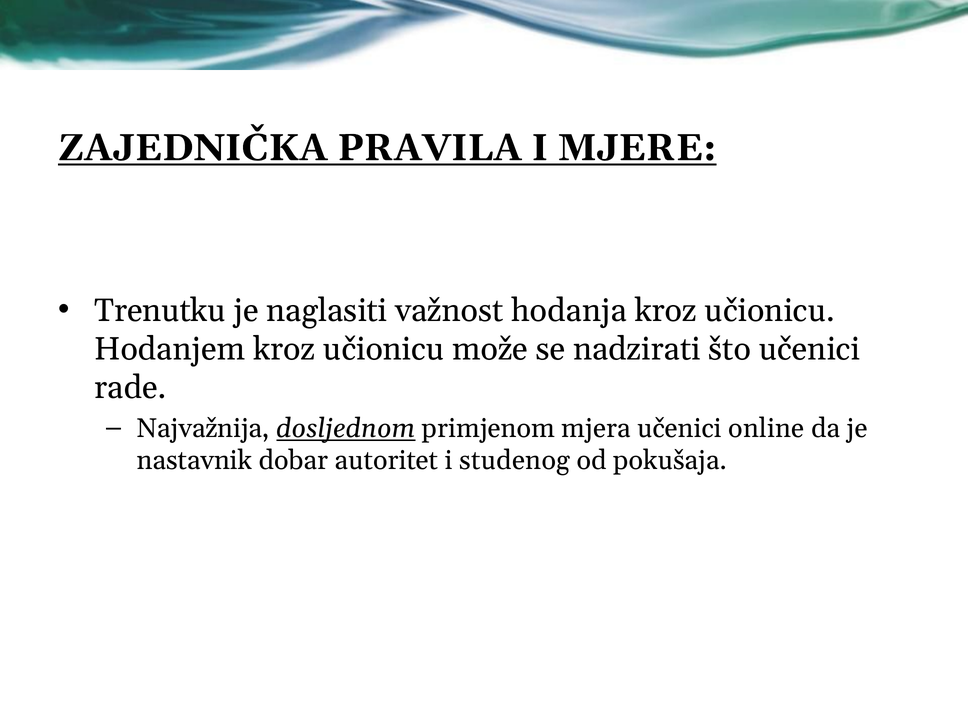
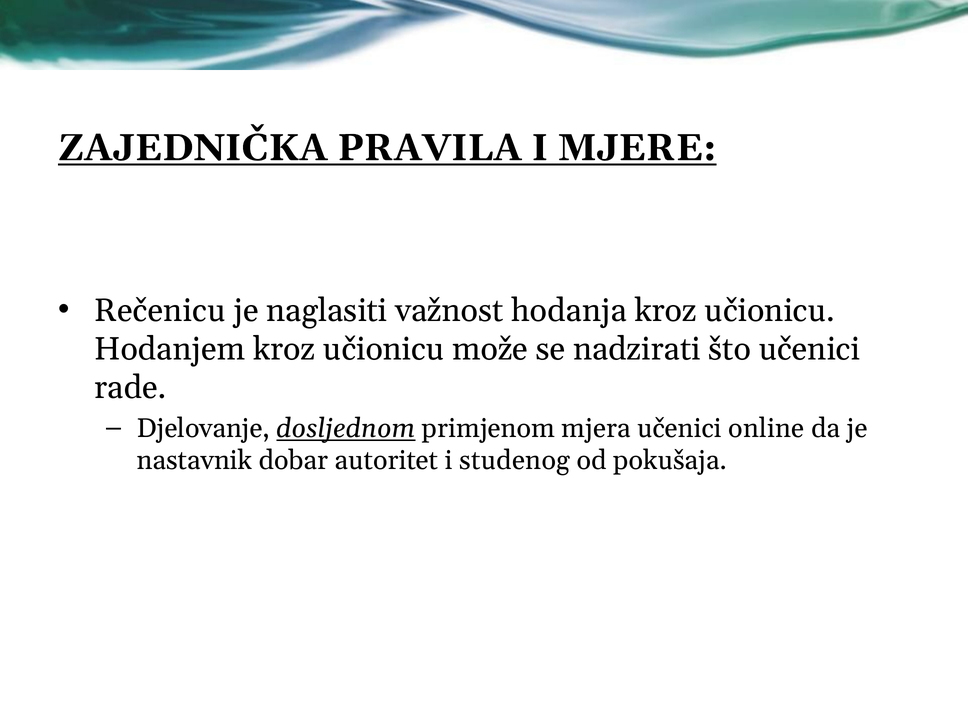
Trenutku: Trenutku -> Rečenicu
Najvažnija: Najvažnija -> Djelovanje
